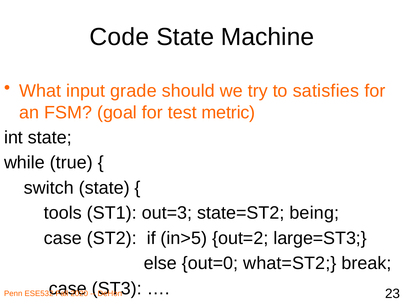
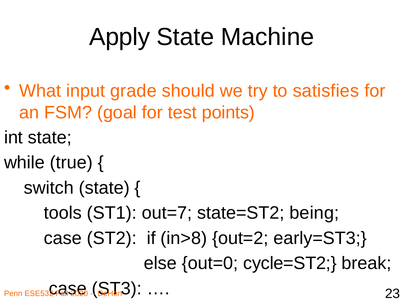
Code: Code -> Apply
metric: metric -> points
out=3: out=3 -> out=7
in>5: in>5 -> in>8
large=ST3: large=ST3 -> early=ST3
what=ST2: what=ST2 -> cycle=ST2
